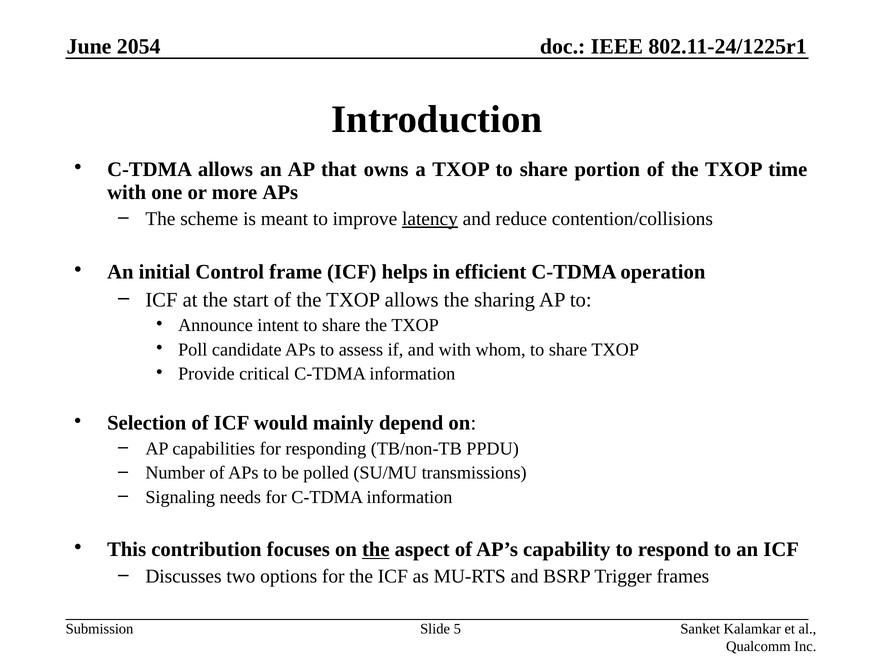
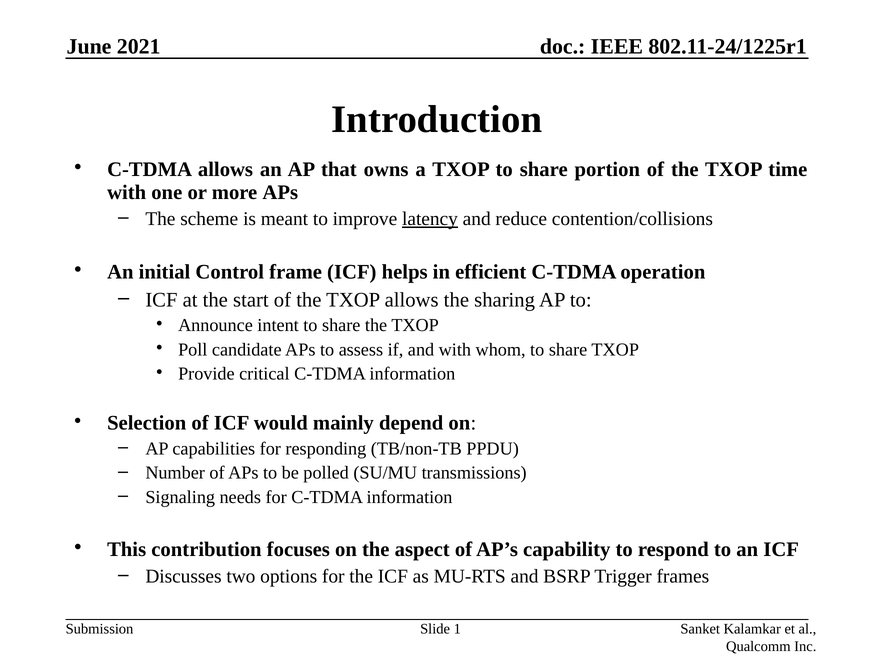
2054: 2054 -> 2021
the at (376, 549) underline: present -> none
5: 5 -> 1
